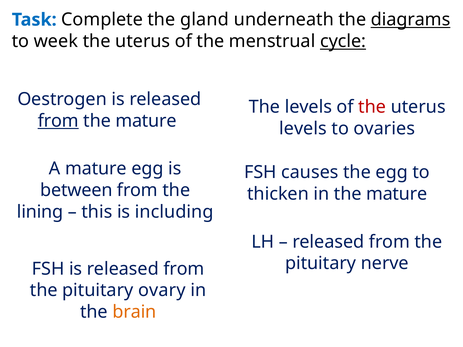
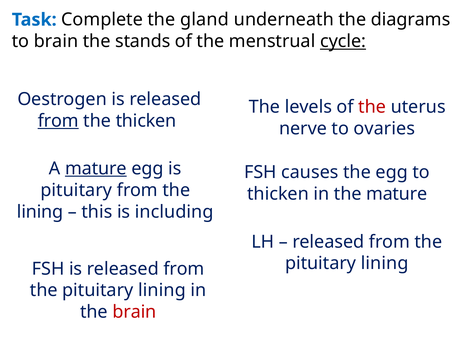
diagrams underline: present -> none
to week: week -> brain
uterus at (143, 41): uterus -> stands
mature at (146, 121): mature -> thicken
levels at (303, 129): levels -> nerve
mature at (96, 169) underline: none -> present
between at (76, 190): between -> pituitary
nerve at (385, 264): nerve -> lining
ovary at (162, 291): ovary -> lining
brain at (134, 312) colour: orange -> red
